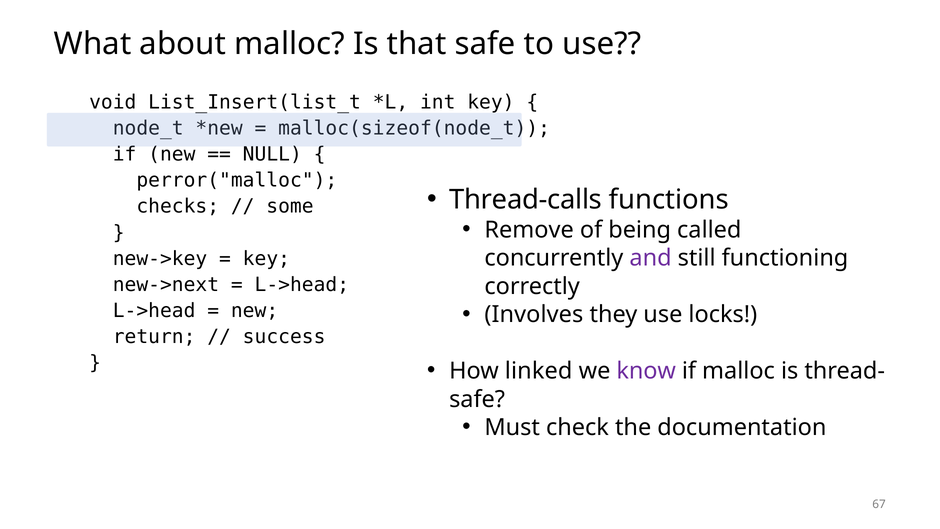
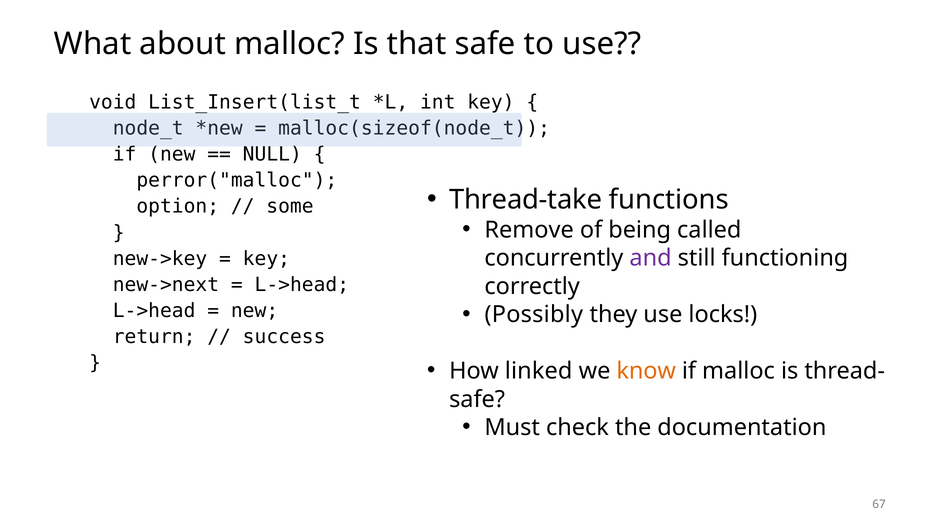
Thread-calls: Thread-calls -> Thread-take
checks: checks -> option
Involves: Involves -> Possibly
know colour: purple -> orange
